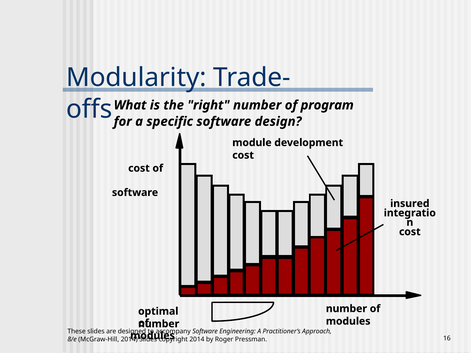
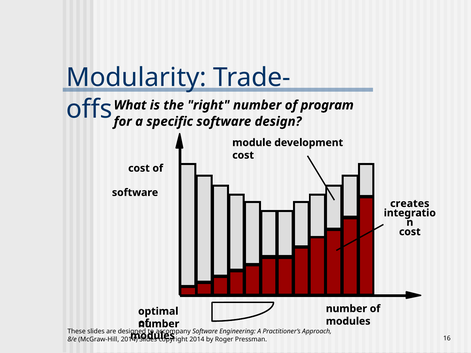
insured: insured -> creates
